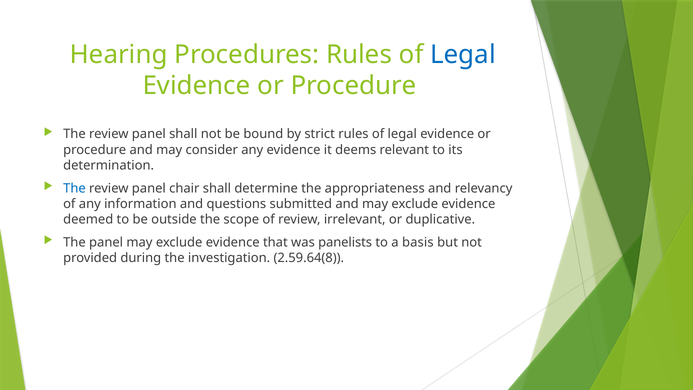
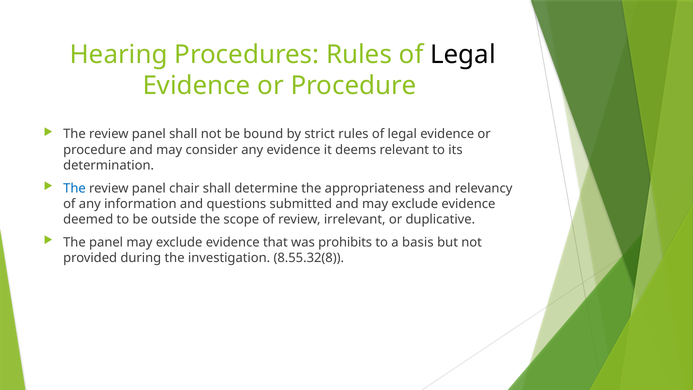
Legal at (463, 55) colour: blue -> black
panelists: panelists -> prohibits
2.59.64(8: 2.59.64(8 -> 8.55.32(8
